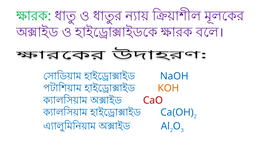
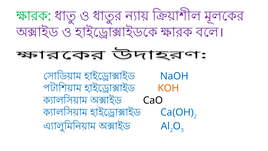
CaO colour: red -> black
